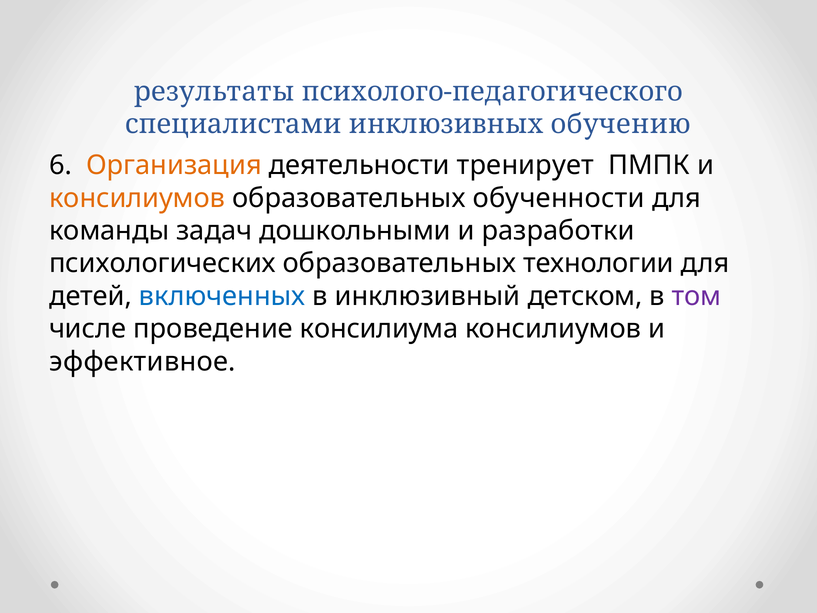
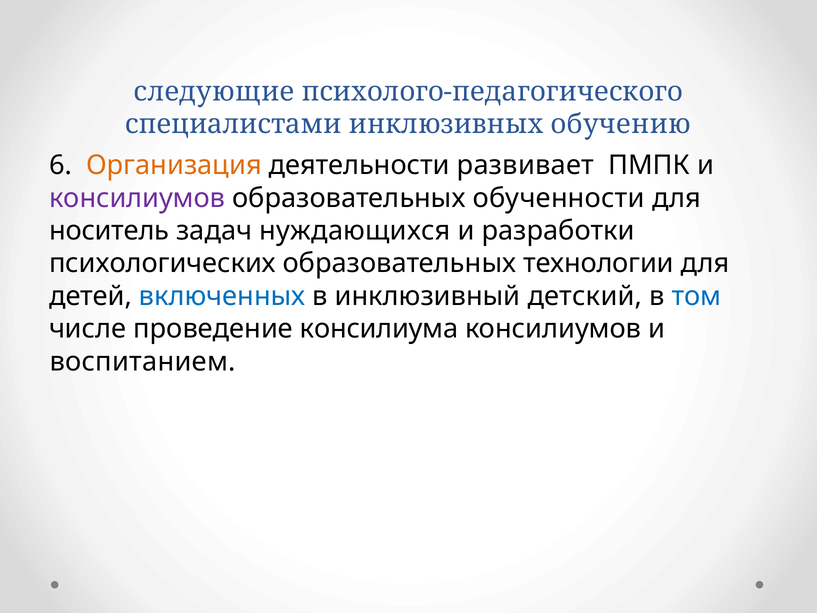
результаты: результаты -> следующие
тренирует: тренирует -> развивает
консилиумов at (137, 198) colour: orange -> purple
команды: команды -> носитель
дошкольными: дошкольными -> нуждающихся
детском: детском -> детский
том colour: purple -> blue
эффективное: эффективное -> воспитанием
